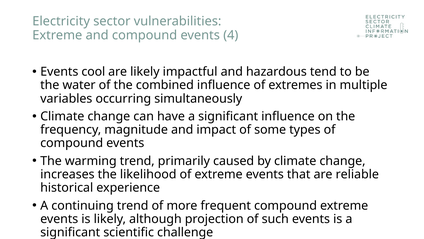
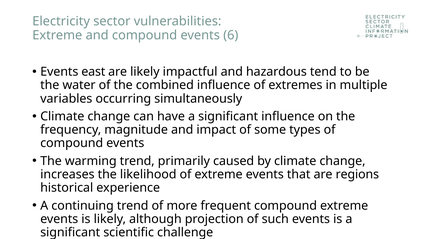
4: 4 -> 6
cool: cool -> east
reliable: reliable -> regions
